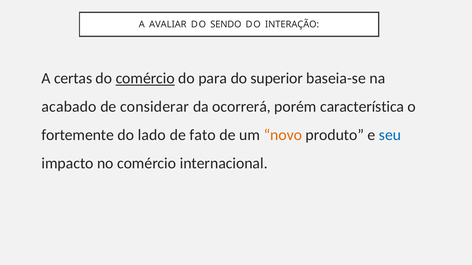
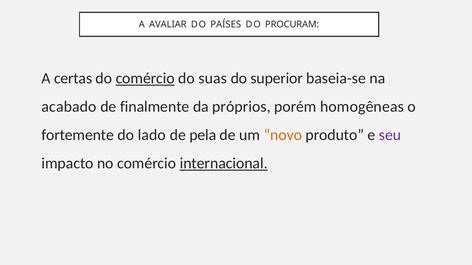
SENDO: SENDO -> PAÍSES
INTERAÇÃO: INTERAÇÃO -> PROCURAM
para: para -> suas
considerar: considerar -> finalmente
ocorrerá: ocorrerá -> próprios
característica: característica -> homogêneas
fato: fato -> pela
seu colour: blue -> purple
internacional underline: none -> present
